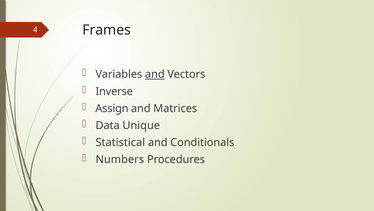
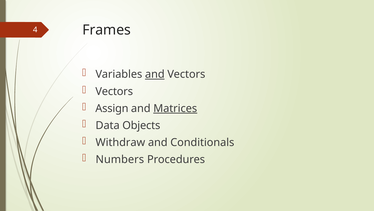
Inverse at (114, 91): Inverse -> Vectors
Matrices underline: none -> present
Unique: Unique -> Objects
Statistical: Statistical -> Withdraw
